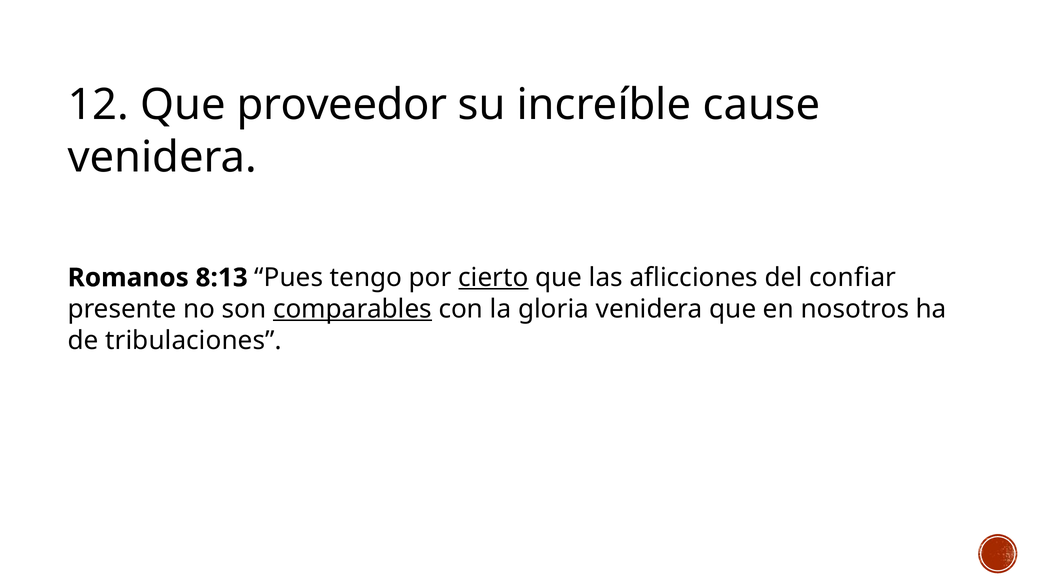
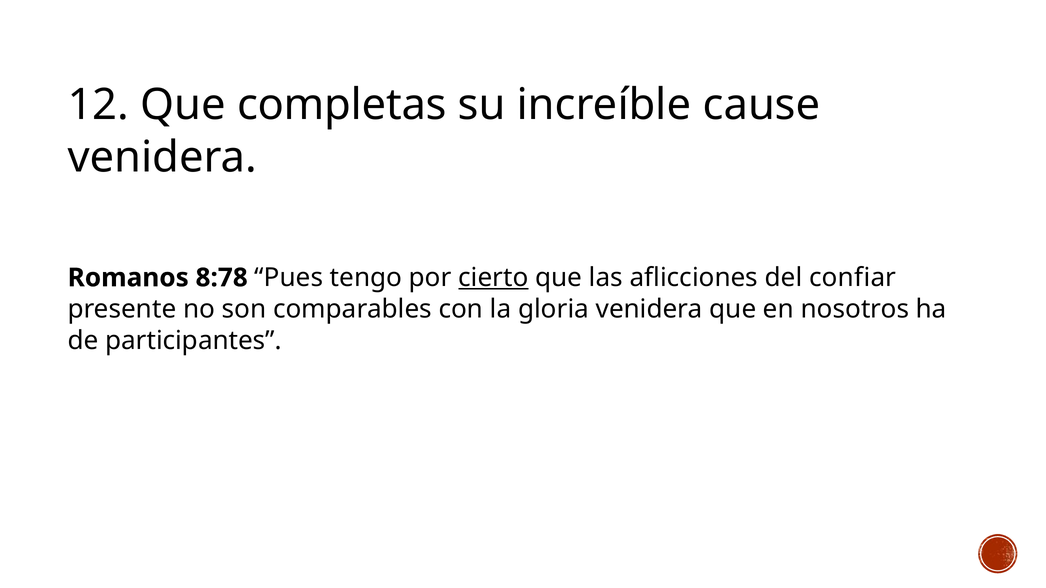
proveedor: proveedor -> completas
8:13: 8:13 -> 8:78
comparables underline: present -> none
tribulaciones: tribulaciones -> participantes
